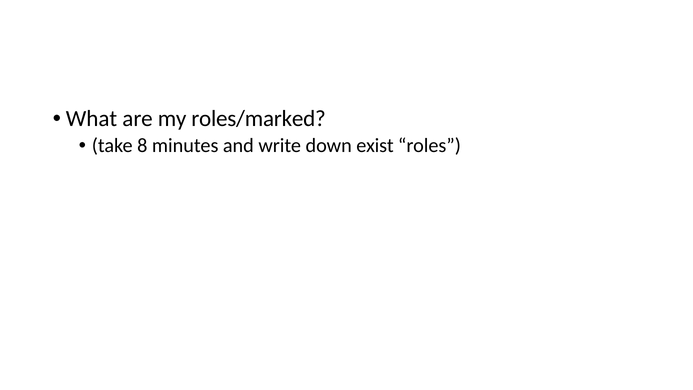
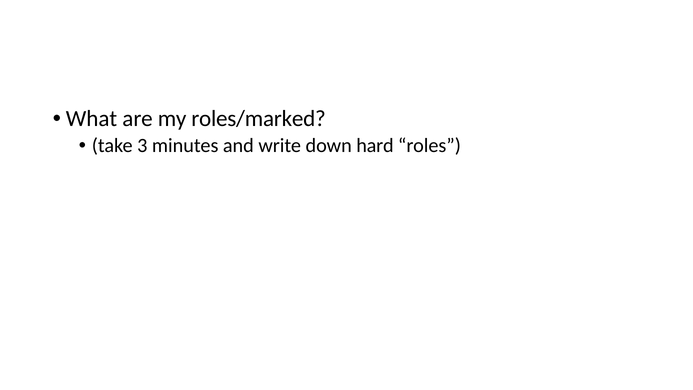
8: 8 -> 3
exist: exist -> hard
